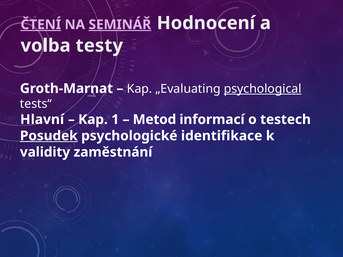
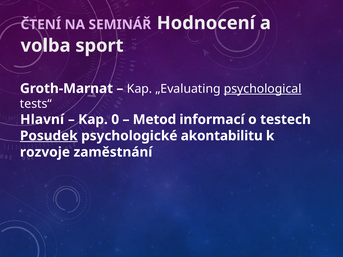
ČTENÍ underline: present -> none
SEMINÁŘ underline: present -> none
testy: testy -> sport
1: 1 -> 0
identifikace: identifikace -> akontabilitu
validity: validity -> rozvoje
